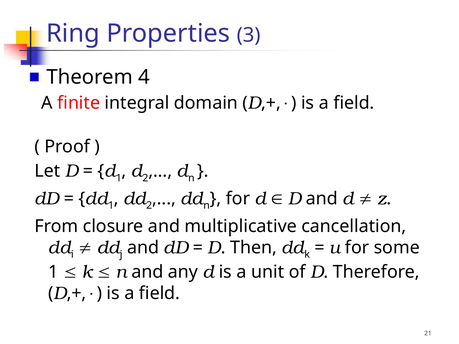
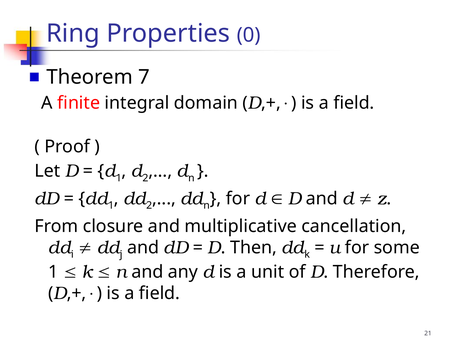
3: 3 -> 0
4: 4 -> 7
